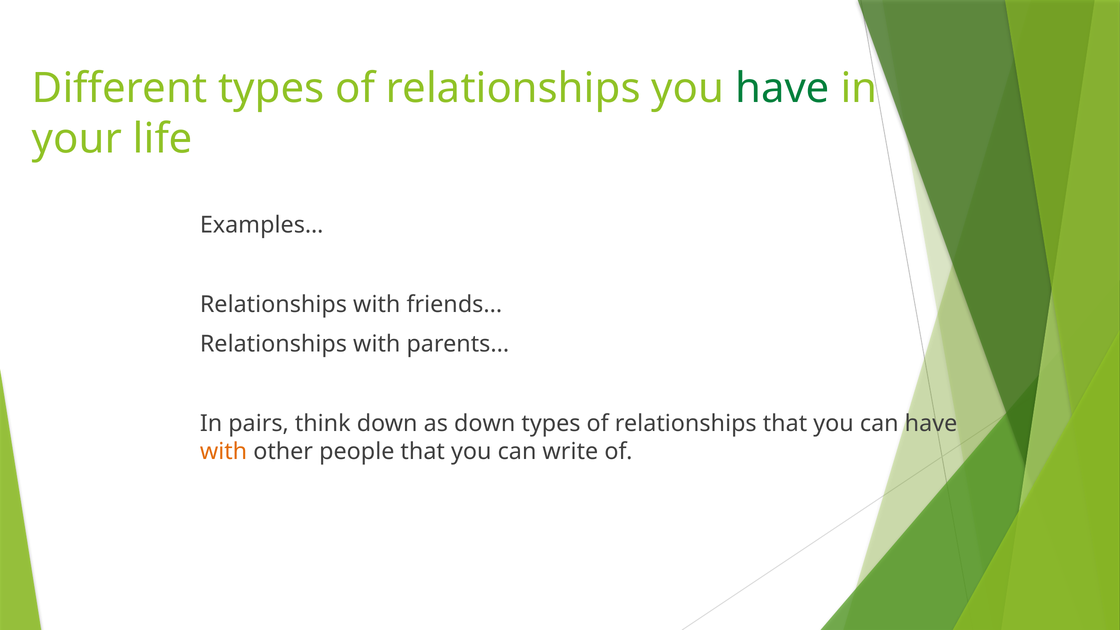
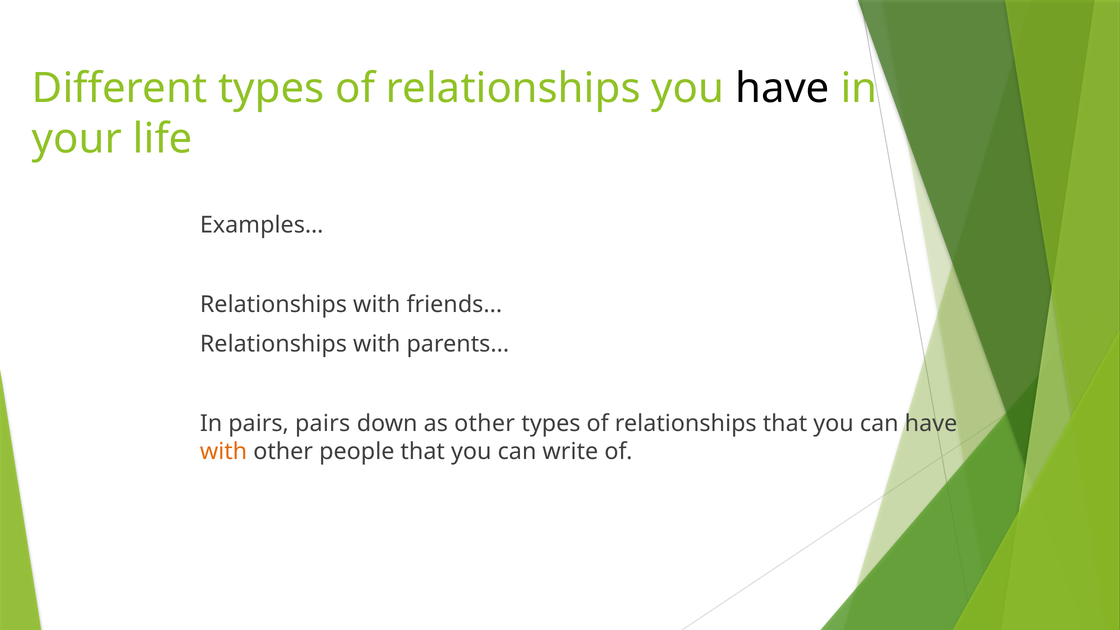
have at (782, 88) colour: green -> black
pairs think: think -> pairs
as down: down -> other
